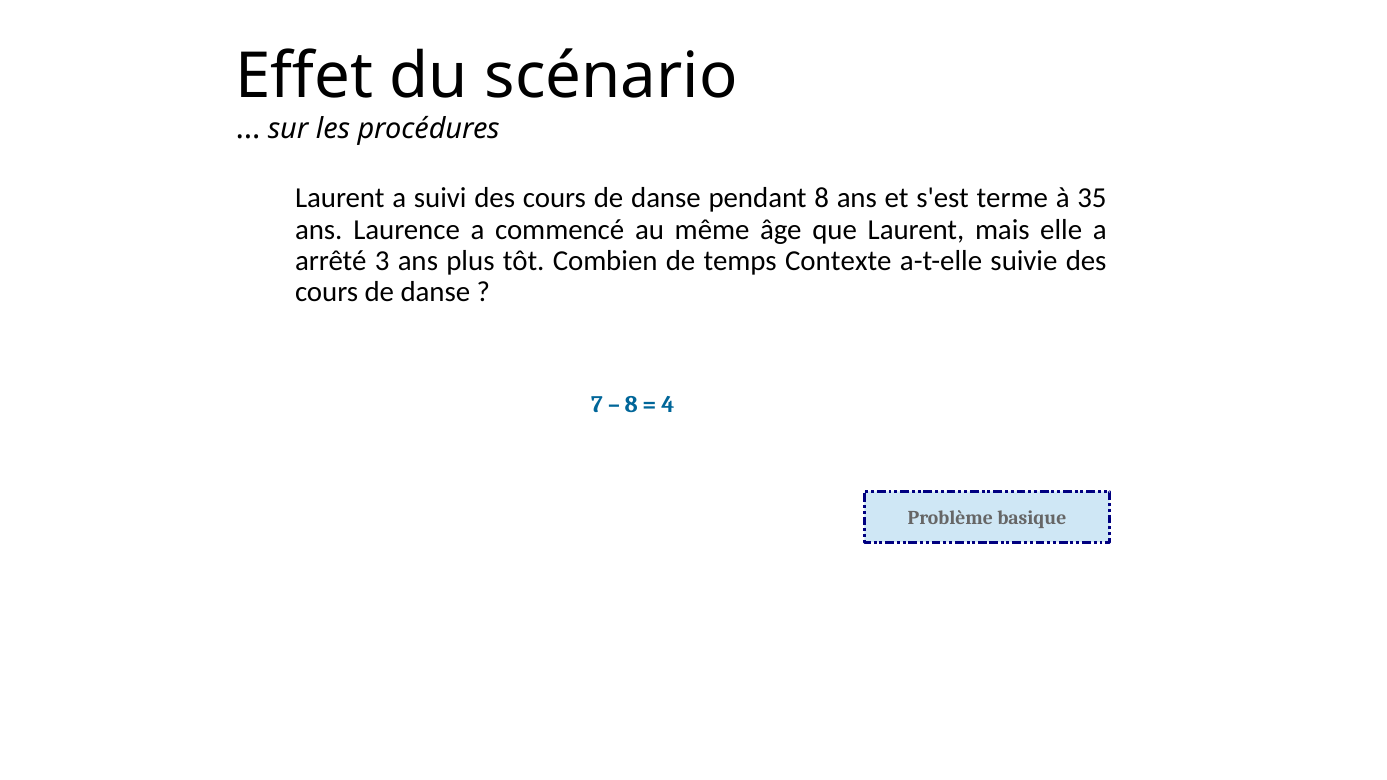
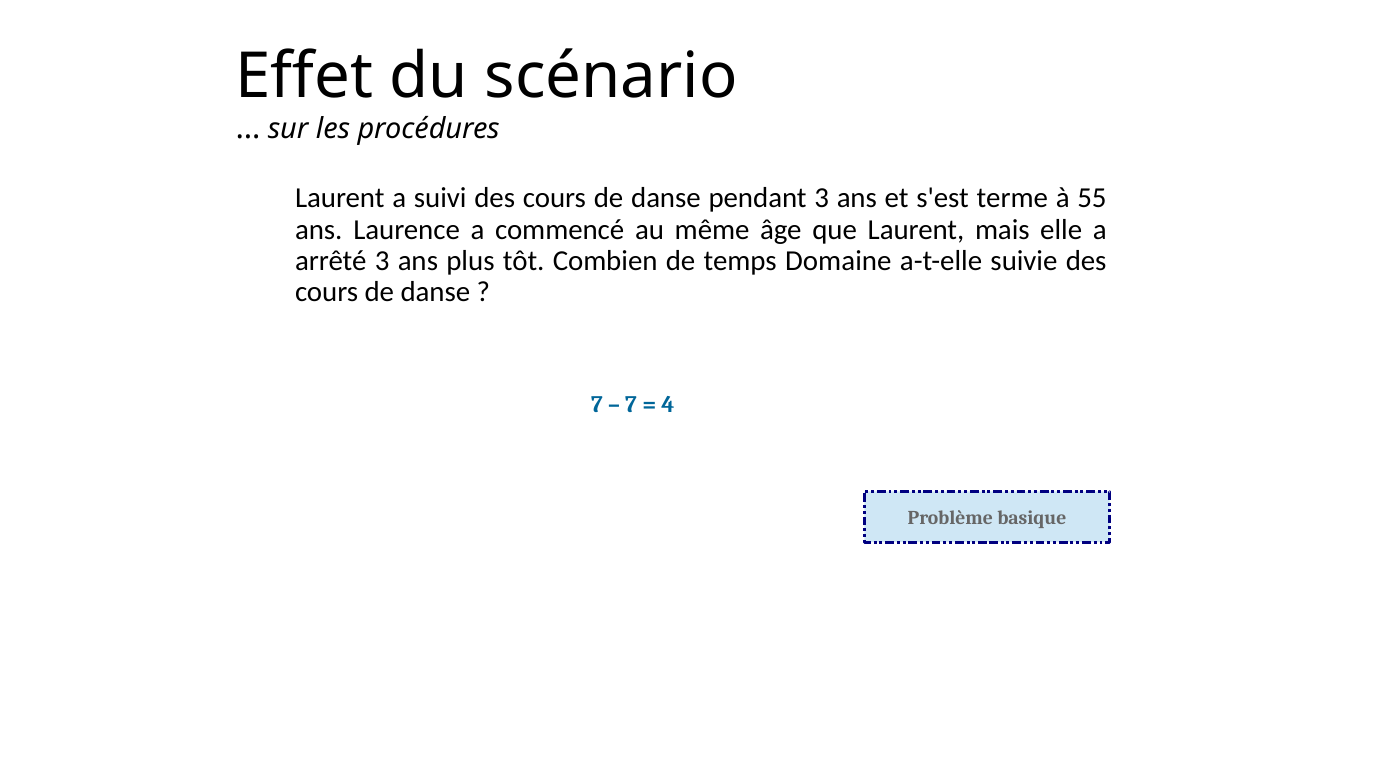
pendant 8: 8 -> 3
35: 35 -> 55
Contexte: Contexte -> Domaine
8 at (631, 405): 8 -> 7
